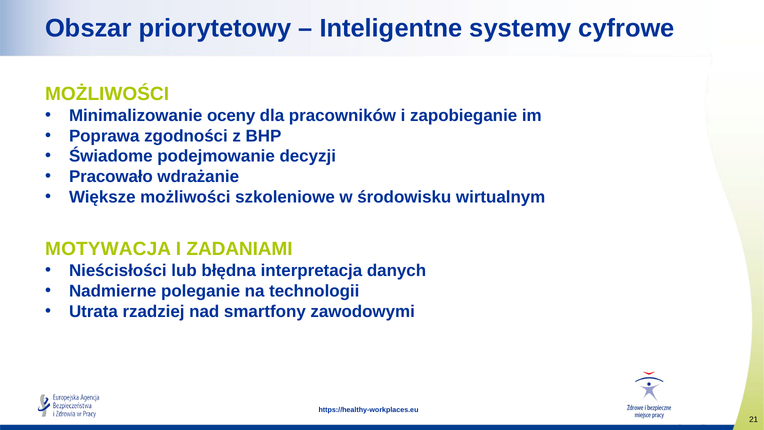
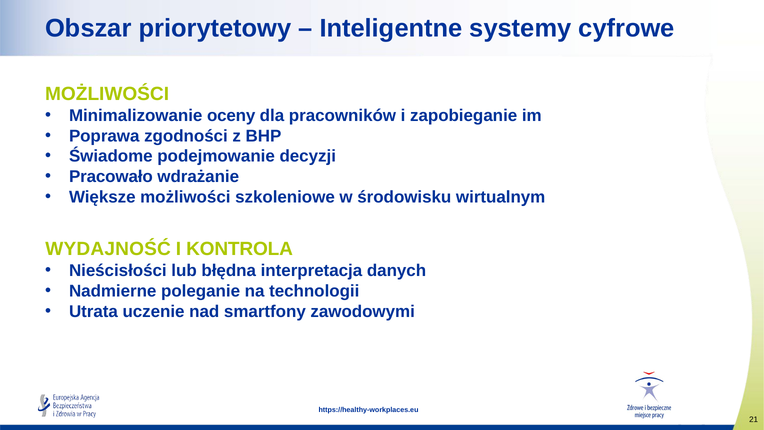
MOTYWACJA: MOTYWACJA -> WYDAJNOŚĆ
ZADANIAMI: ZADANIAMI -> KONTROLA
rzadziej: rzadziej -> uczenie
